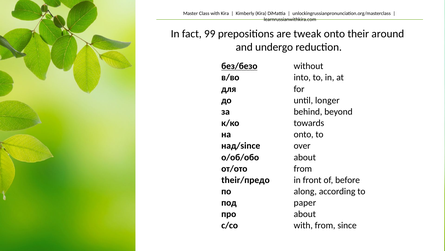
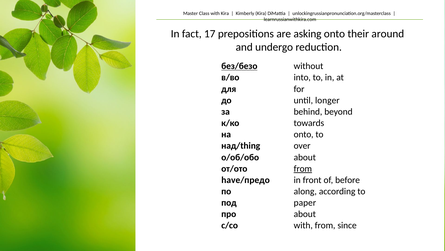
99: 99 -> 17
tweak: tweak -> asking
над/since: над/since -> над/thing
from at (303, 168) underline: none -> present
their/предо: their/предо -> have/предо
